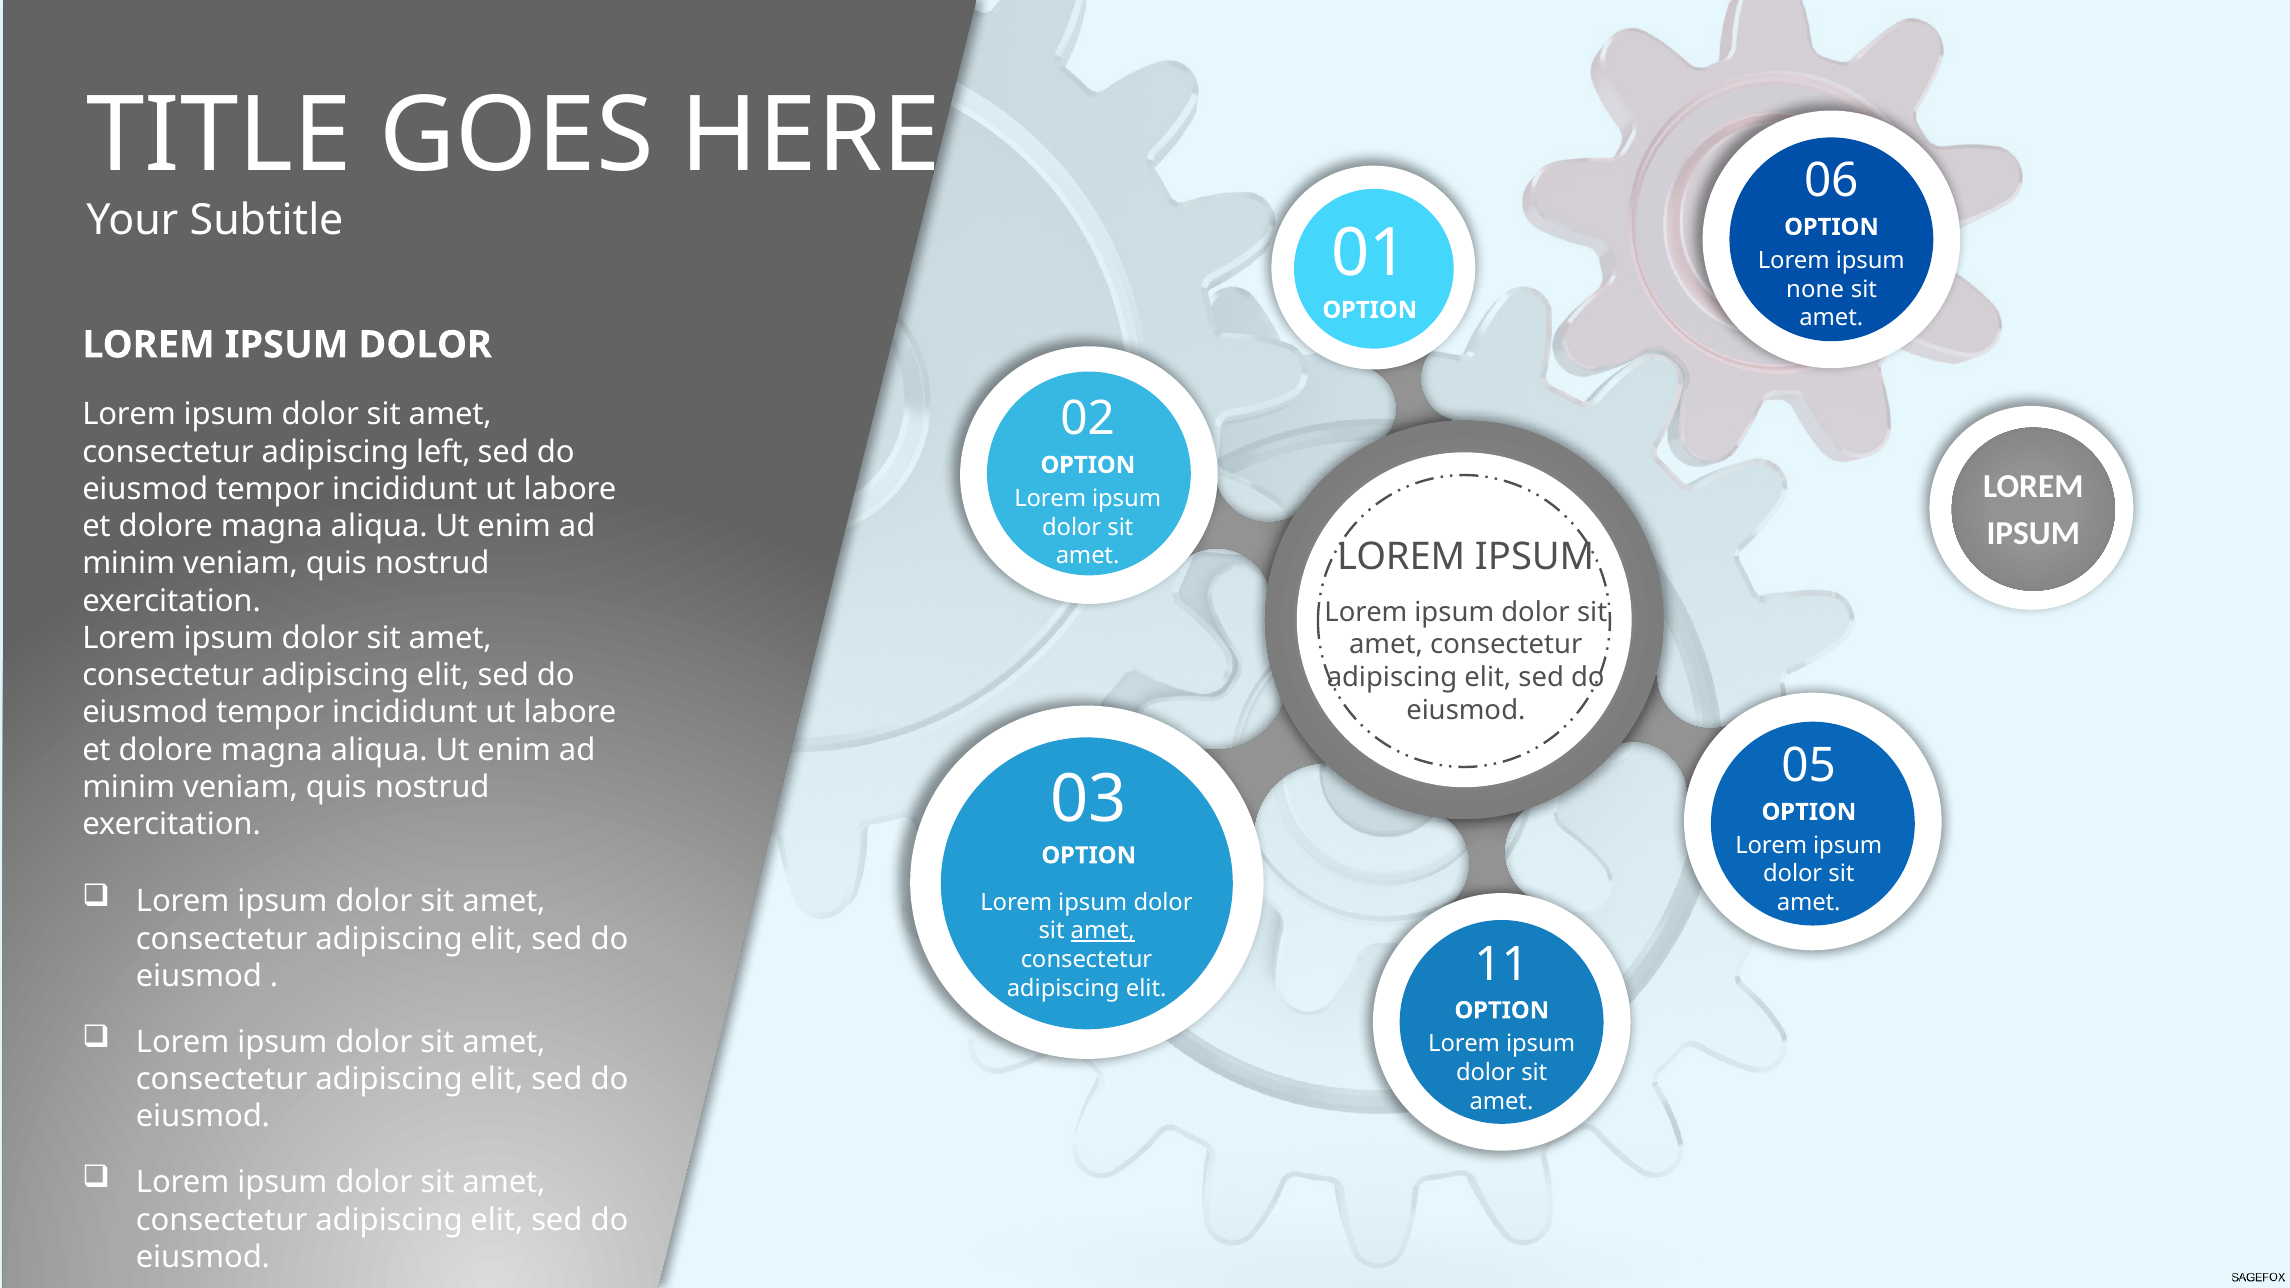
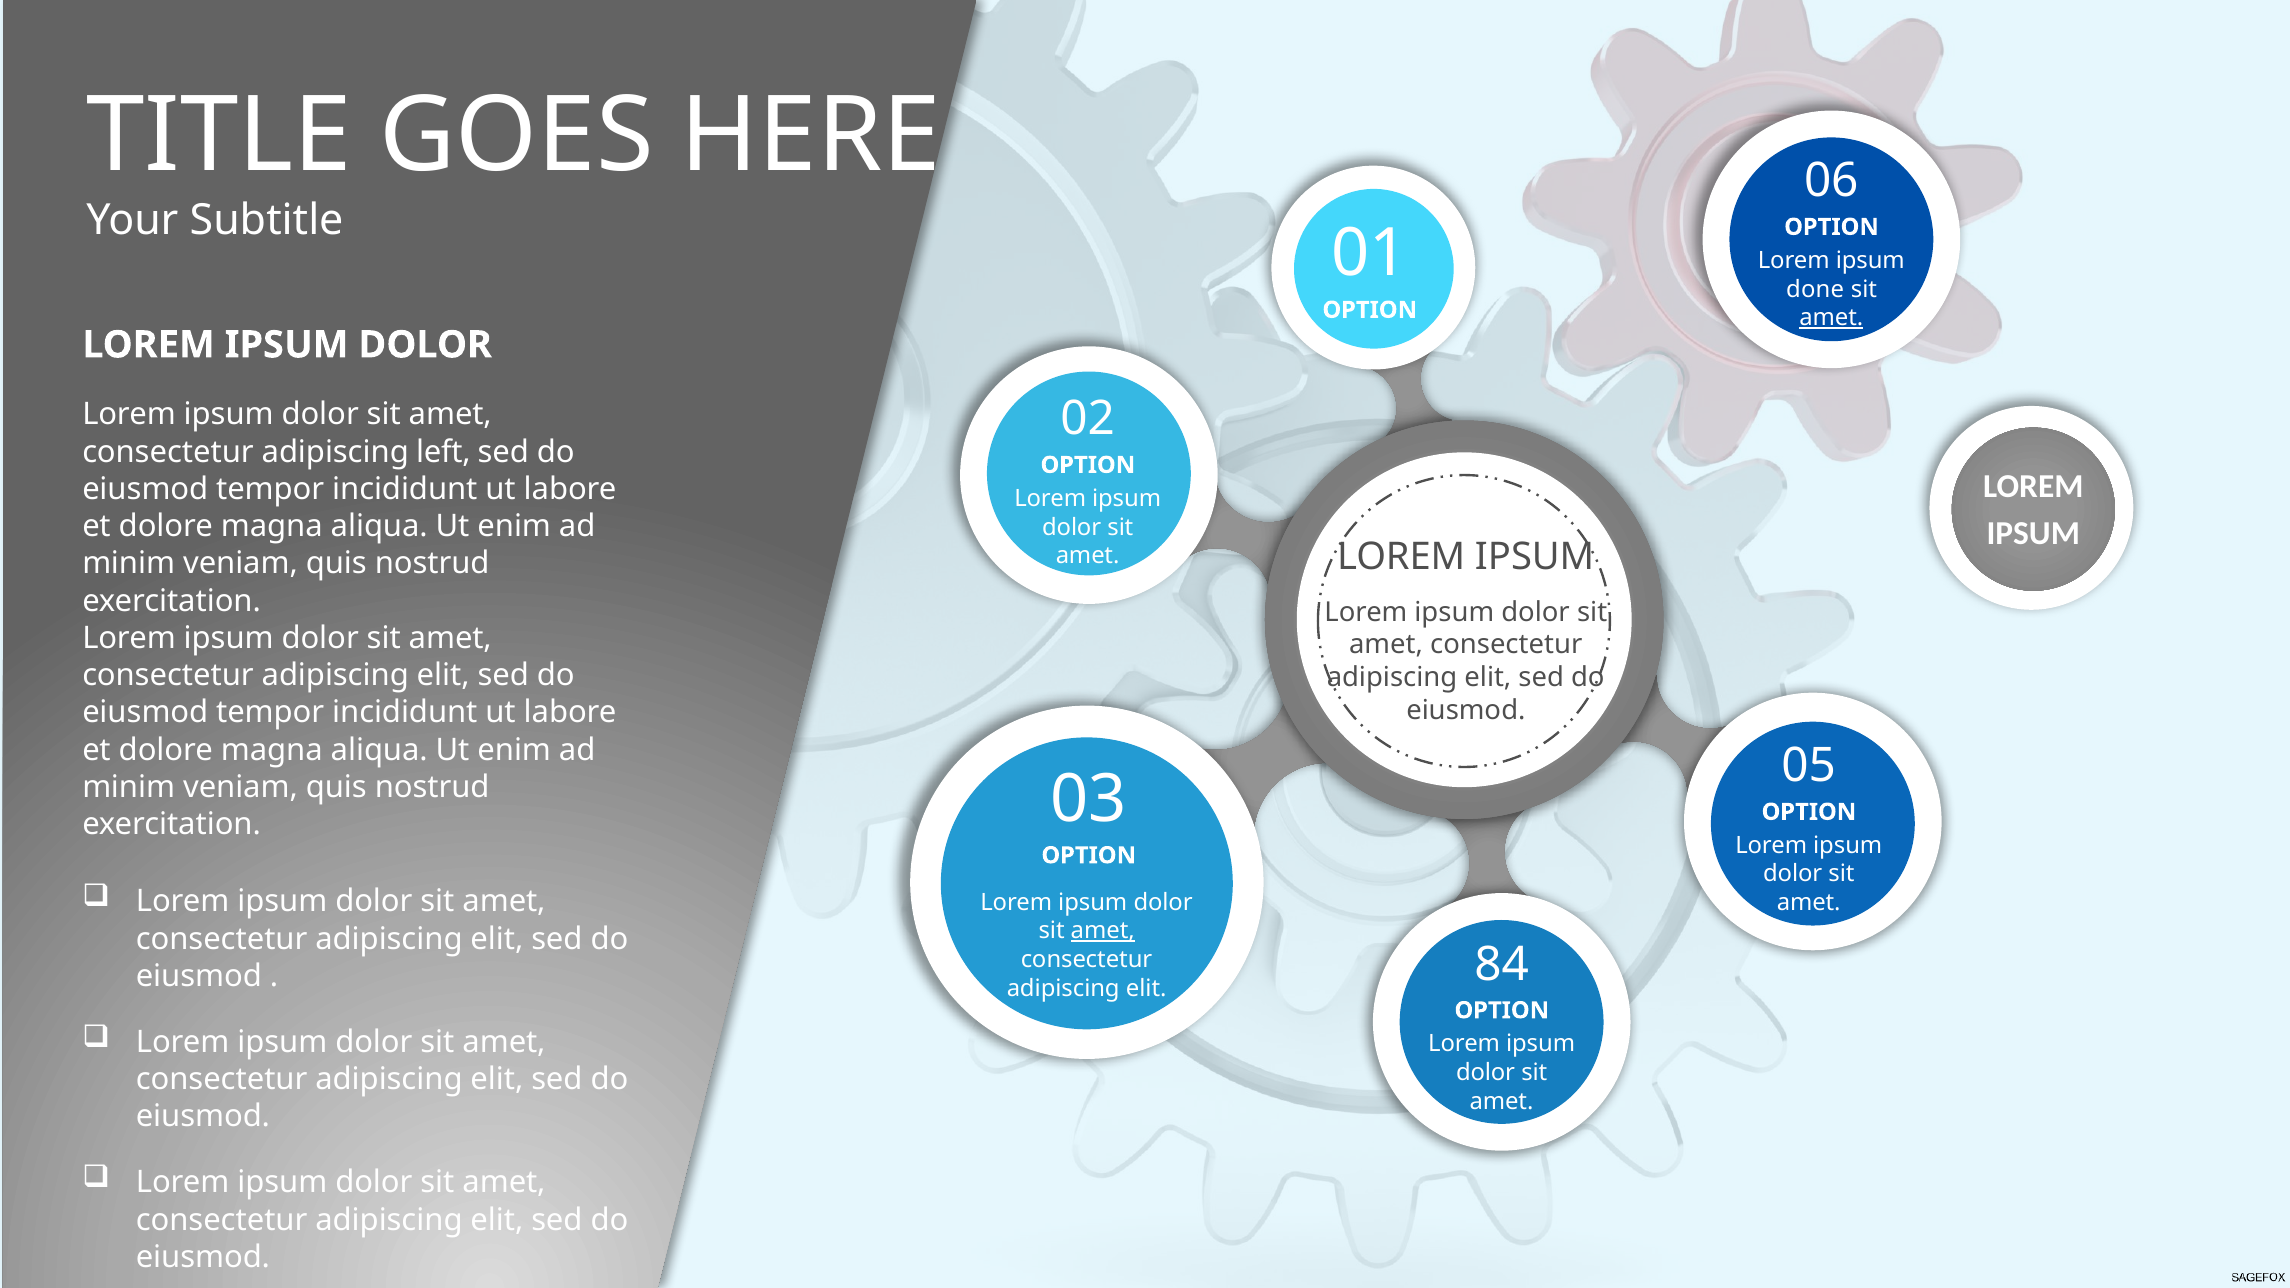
none: none -> done
amet at (1831, 318) underline: none -> present
11: 11 -> 84
